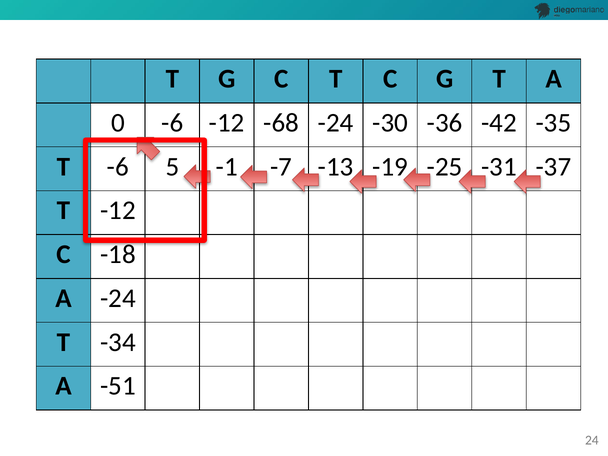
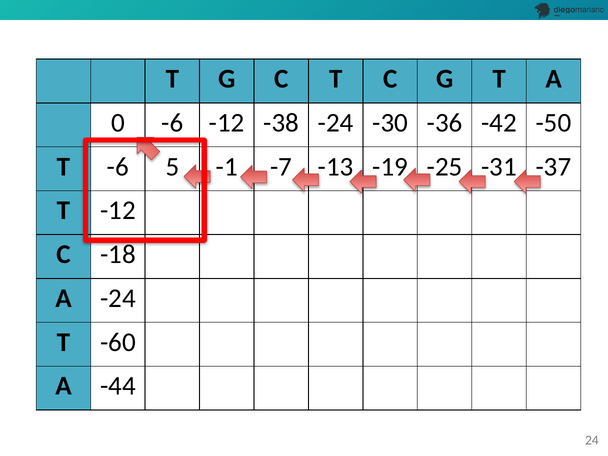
-68: -68 -> -38
-35: -35 -> -50
-34: -34 -> -60
-51: -51 -> -44
